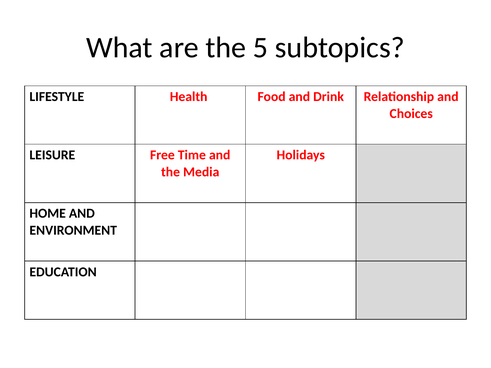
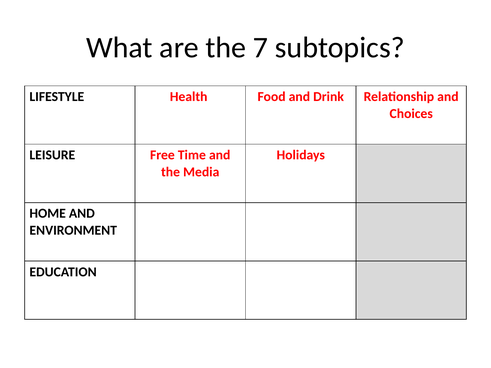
5: 5 -> 7
